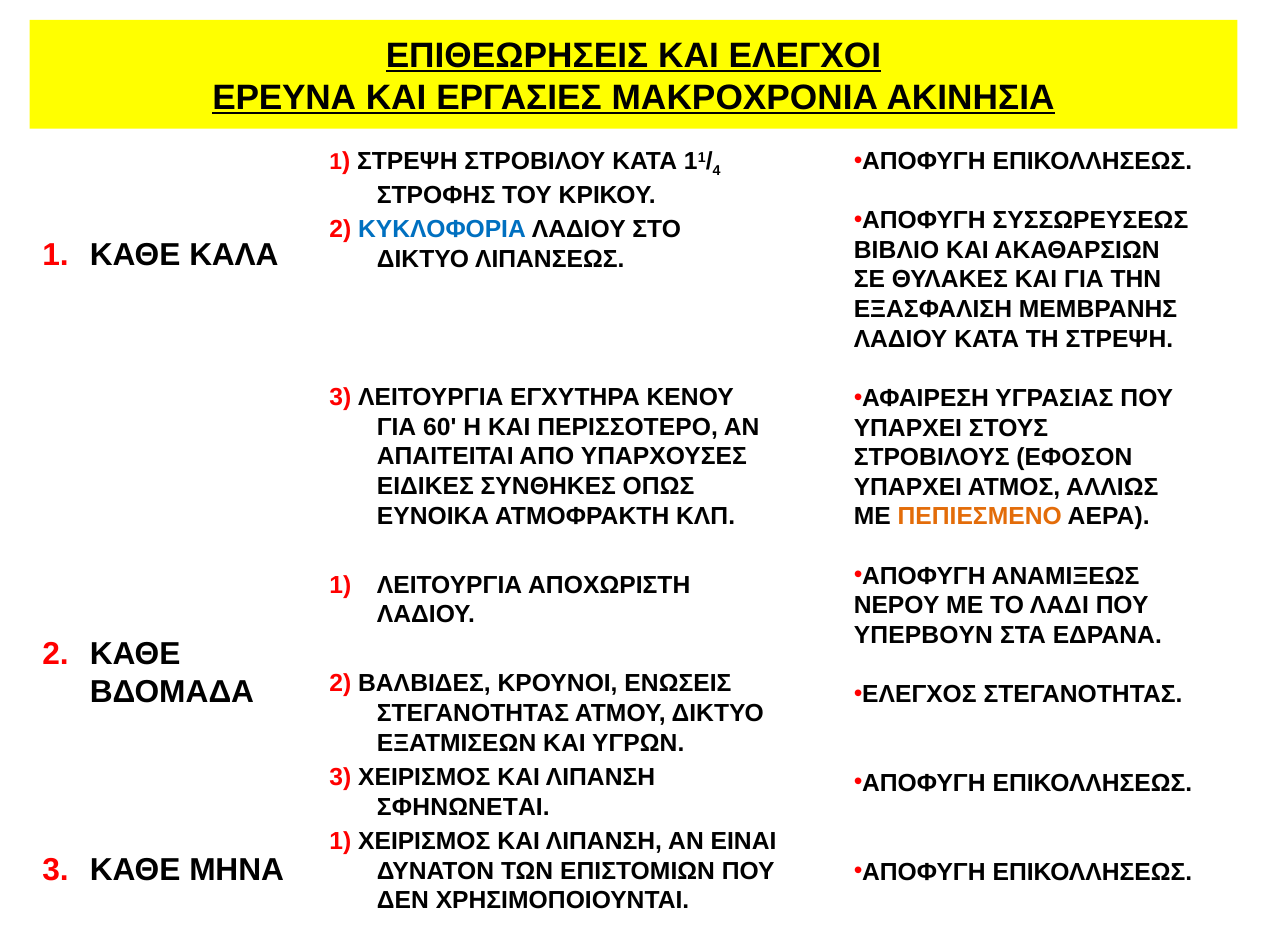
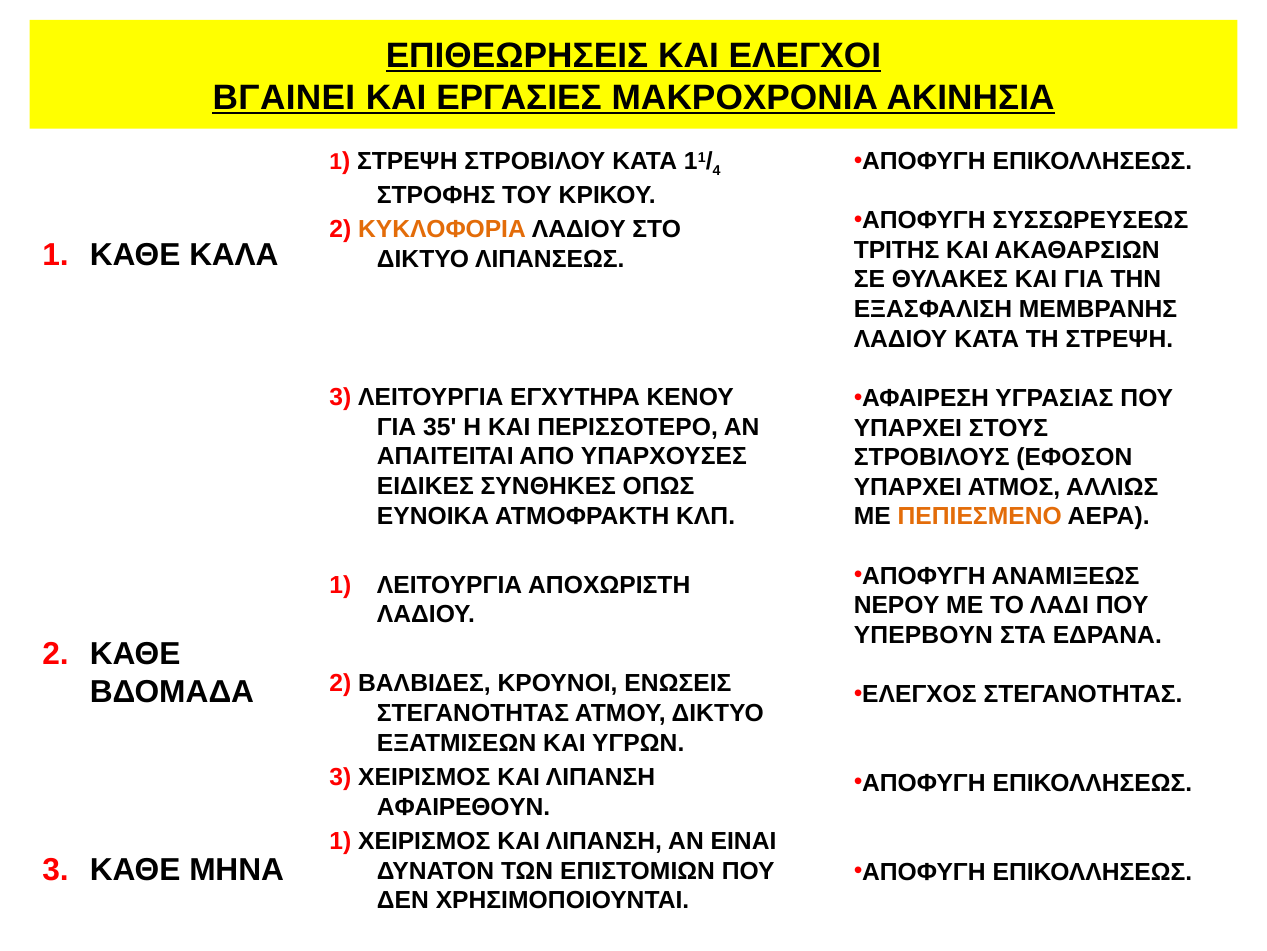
ΕΡΕΥΝΑ: ΕΡΕΥΝΑ -> ΒΓΑΙΝΕΙ
ΚΥΚΛΟΦΟΡΙΑ colour: blue -> orange
ΒΙΒΛΙΟ: ΒΙΒΛΙΟ -> ΤΡΙΤΗΣ
60: 60 -> 35
ΣΦΗΝΩΝΕΤΑΙ: ΣΦΗΝΩΝΕΤΑΙ -> ΑΦΑΙΡΕΘΟΥΝ
